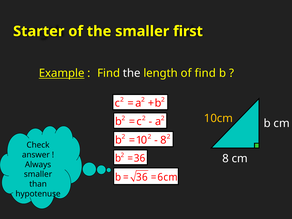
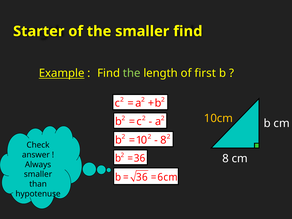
smaller first: first -> find
the at (132, 73) colour: white -> light green
of find: find -> first
